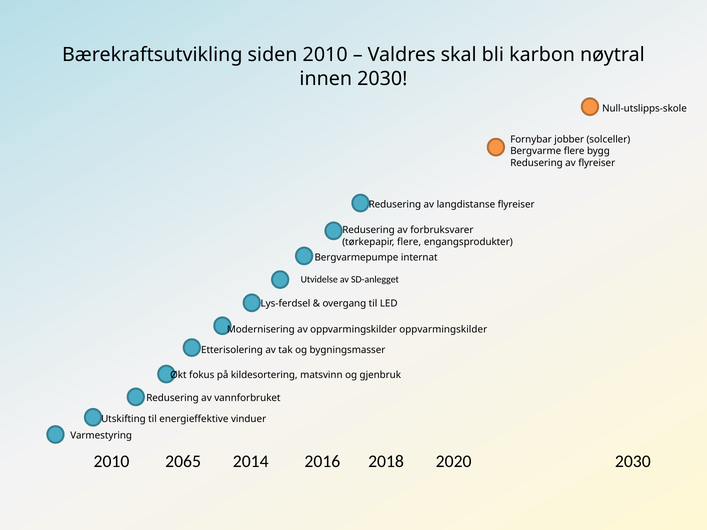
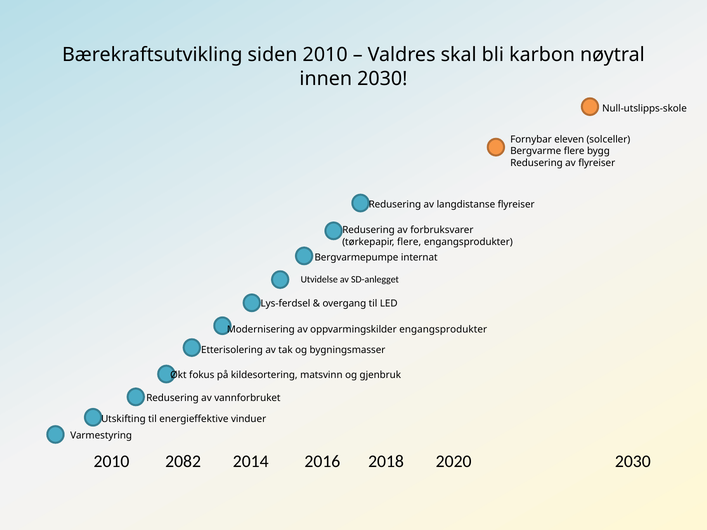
jobber: jobber -> eleven
oppvarmingskilder oppvarmingskilder: oppvarmingskilder -> engangsprodukter
2065: 2065 -> 2082
